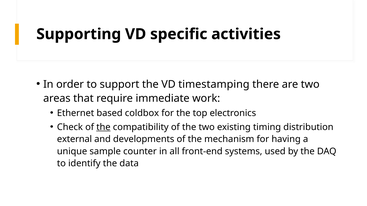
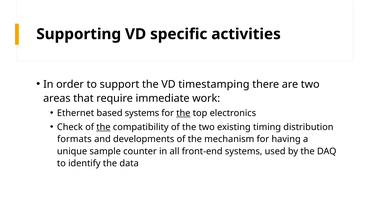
based coldbox: coldbox -> systems
the at (183, 113) underline: none -> present
external: external -> formats
